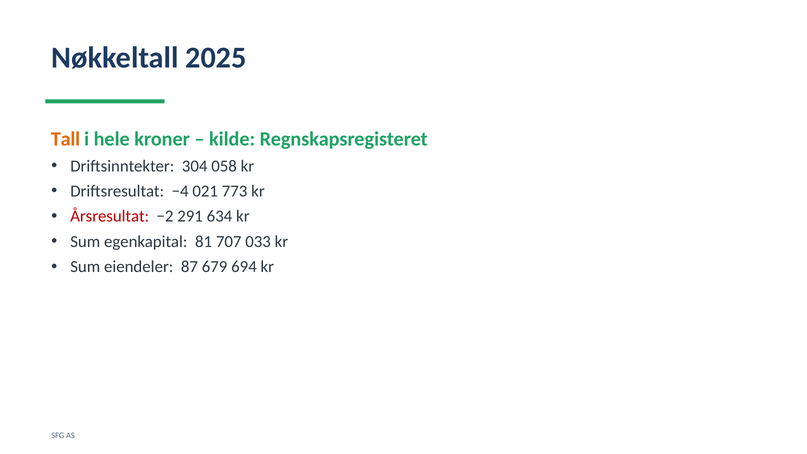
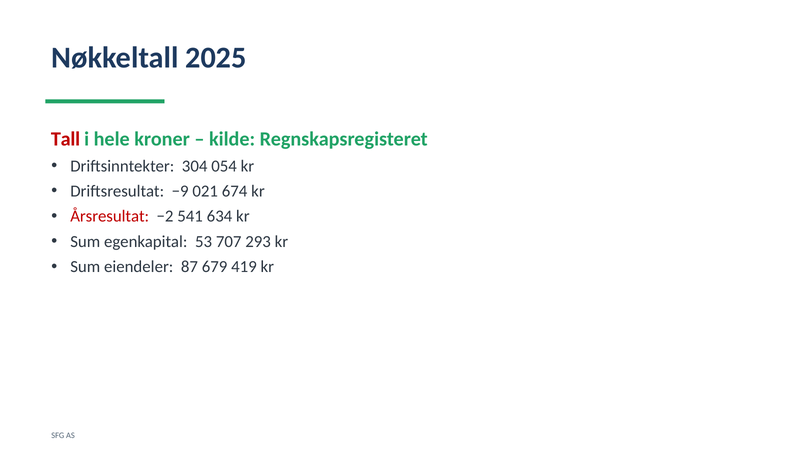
Tall colour: orange -> red
058: 058 -> 054
−4: −4 -> −9
773: 773 -> 674
291: 291 -> 541
81: 81 -> 53
033: 033 -> 293
694: 694 -> 419
